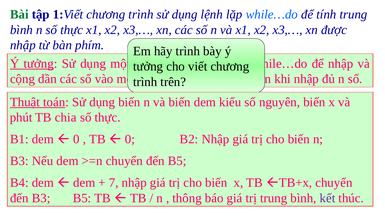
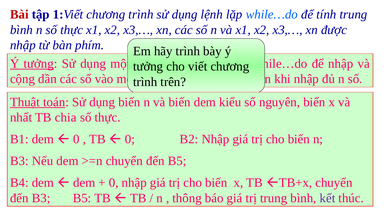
Bài colour: green -> red
phút: phút -> nhất
7 at (114, 183): 7 -> 0
